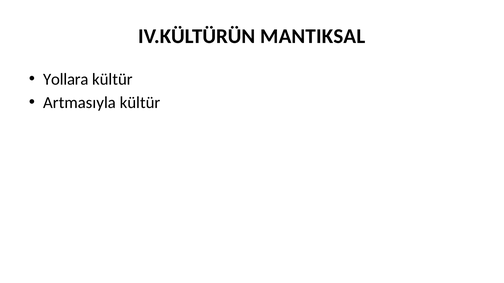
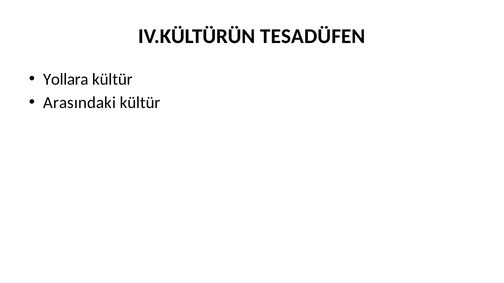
MANTIKSAL: MANTIKSAL -> TESADÜFEN
Artmasıyla: Artmasıyla -> Arasındaki
